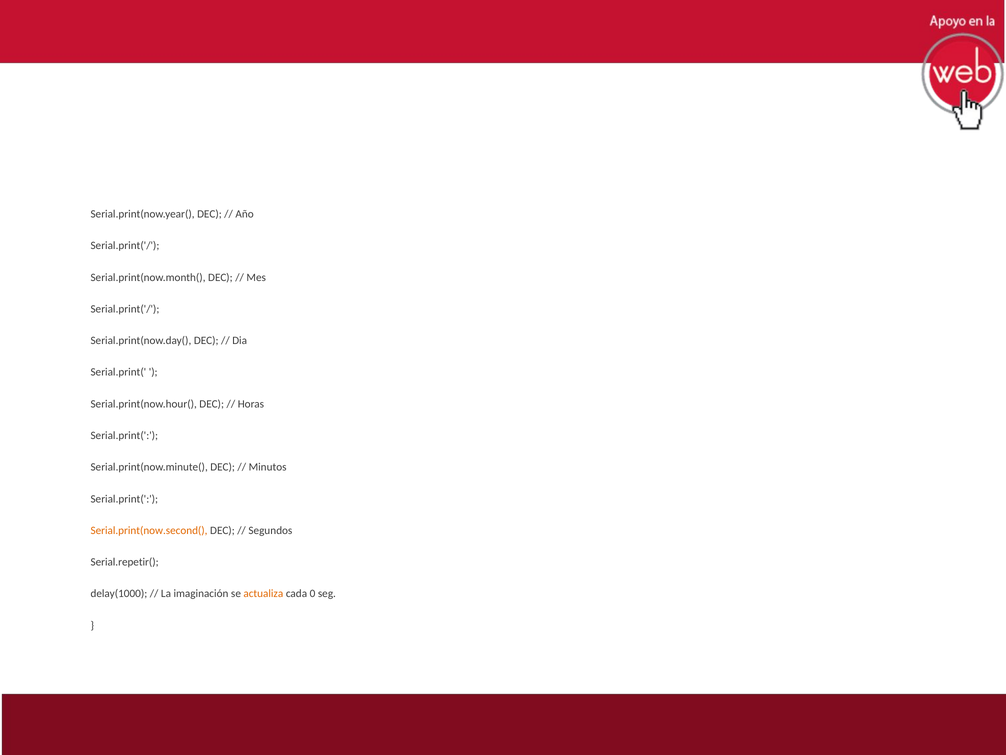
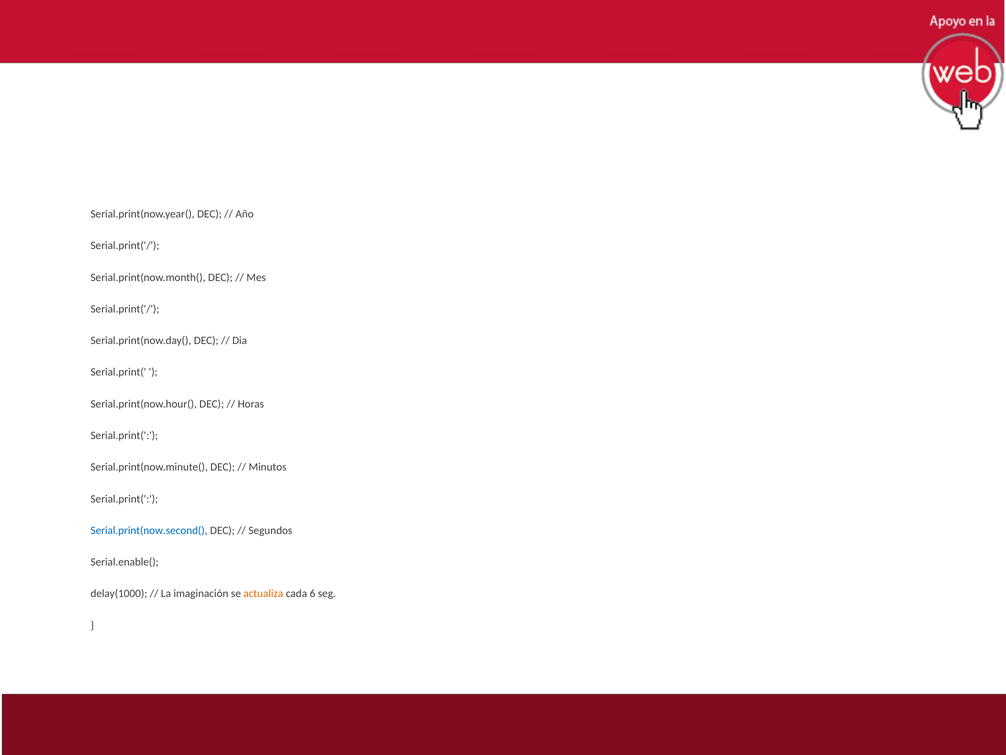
Serial.print(now.second( colour: orange -> blue
Serial.repetir(: Serial.repetir( -> Serial.enable(
0: 0 -> 6
